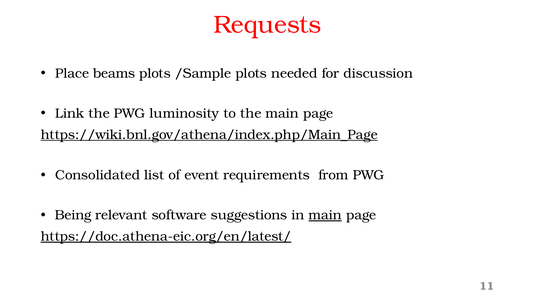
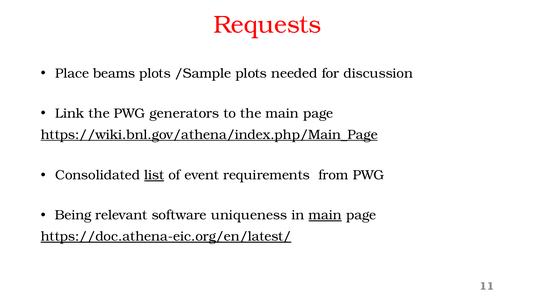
luminosity: luminosity -> generators
list underline: none -> present
suggestions: suggestions -> uniqueness
